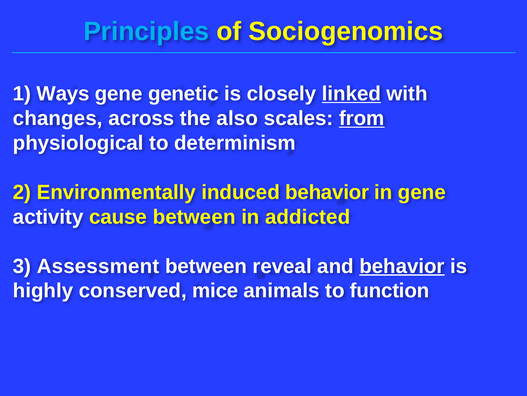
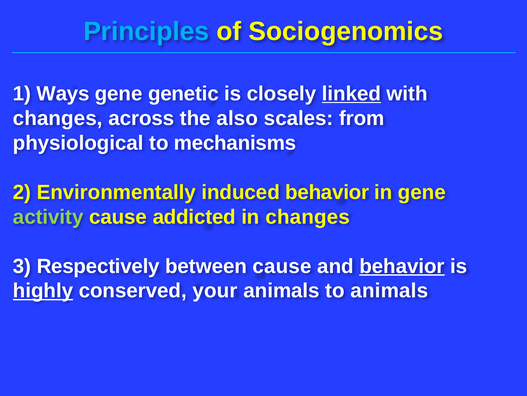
from underline: present -> none
determinism: determinism -> mechanisms
activity colour: white -> light green
cause between: between -> addicted
in addicted: addicted -> changes
Assessment: Assessment -> Respectively
between reveal: reveal -> cause
highly underline: none -> present
mice: mice -> your
to function: function -> animals
